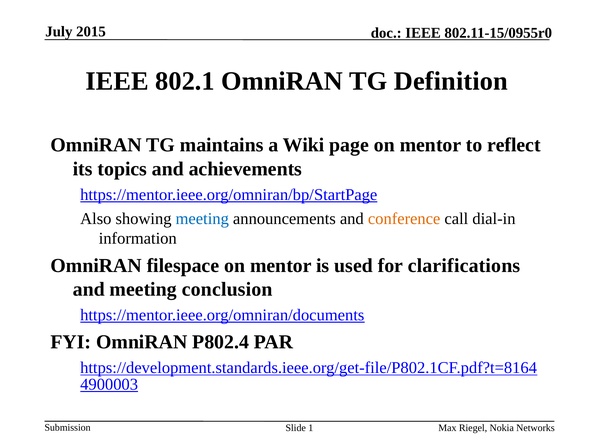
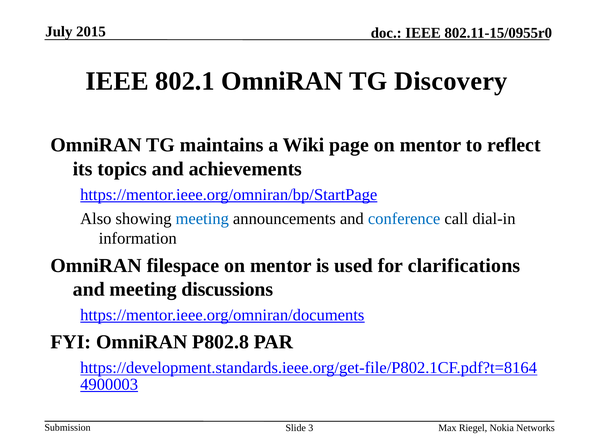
Definition: Definition -> Discovery
conference colour: orange -> blue
conclusion: conclusion -> discussions
P802.4: P802.4 -> P802.8
1: 1 -> 3
